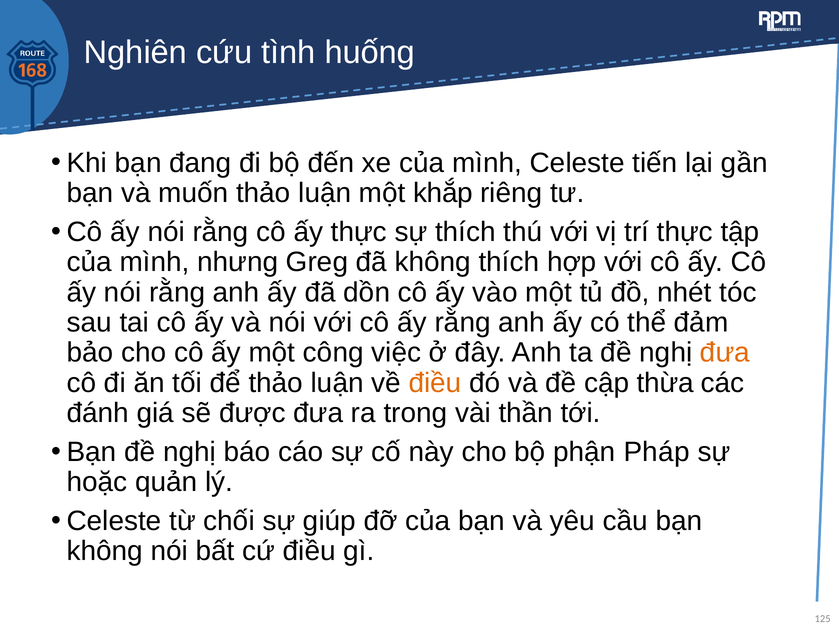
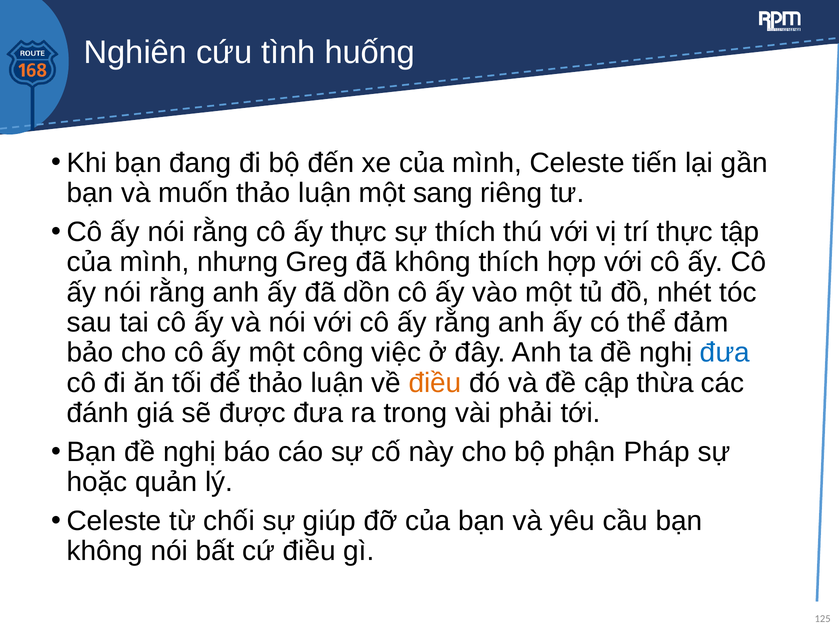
khắp: khắp -> sang
đưa at (725, 353) colour: orange -> blue
thần: thần -> phải
